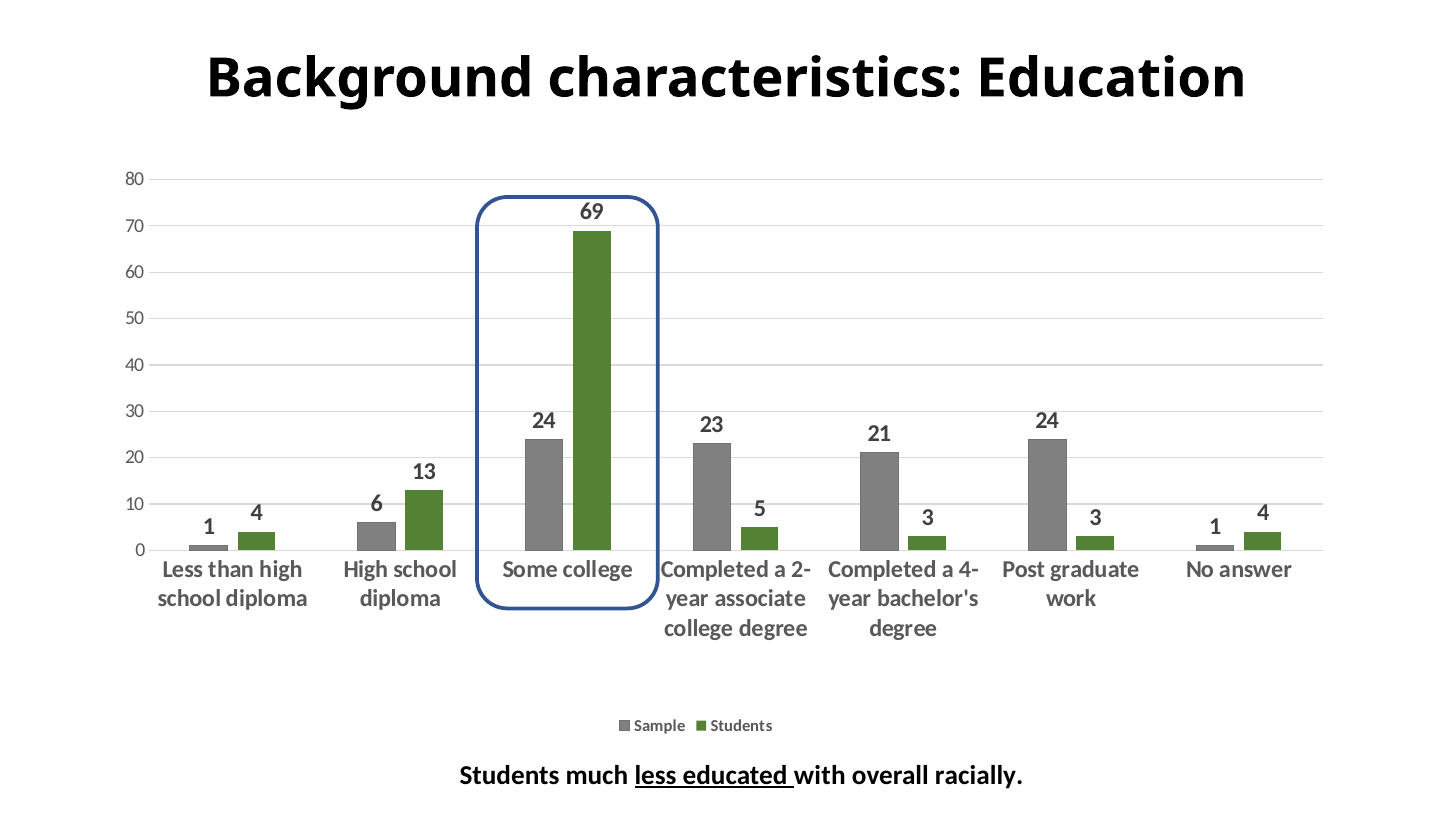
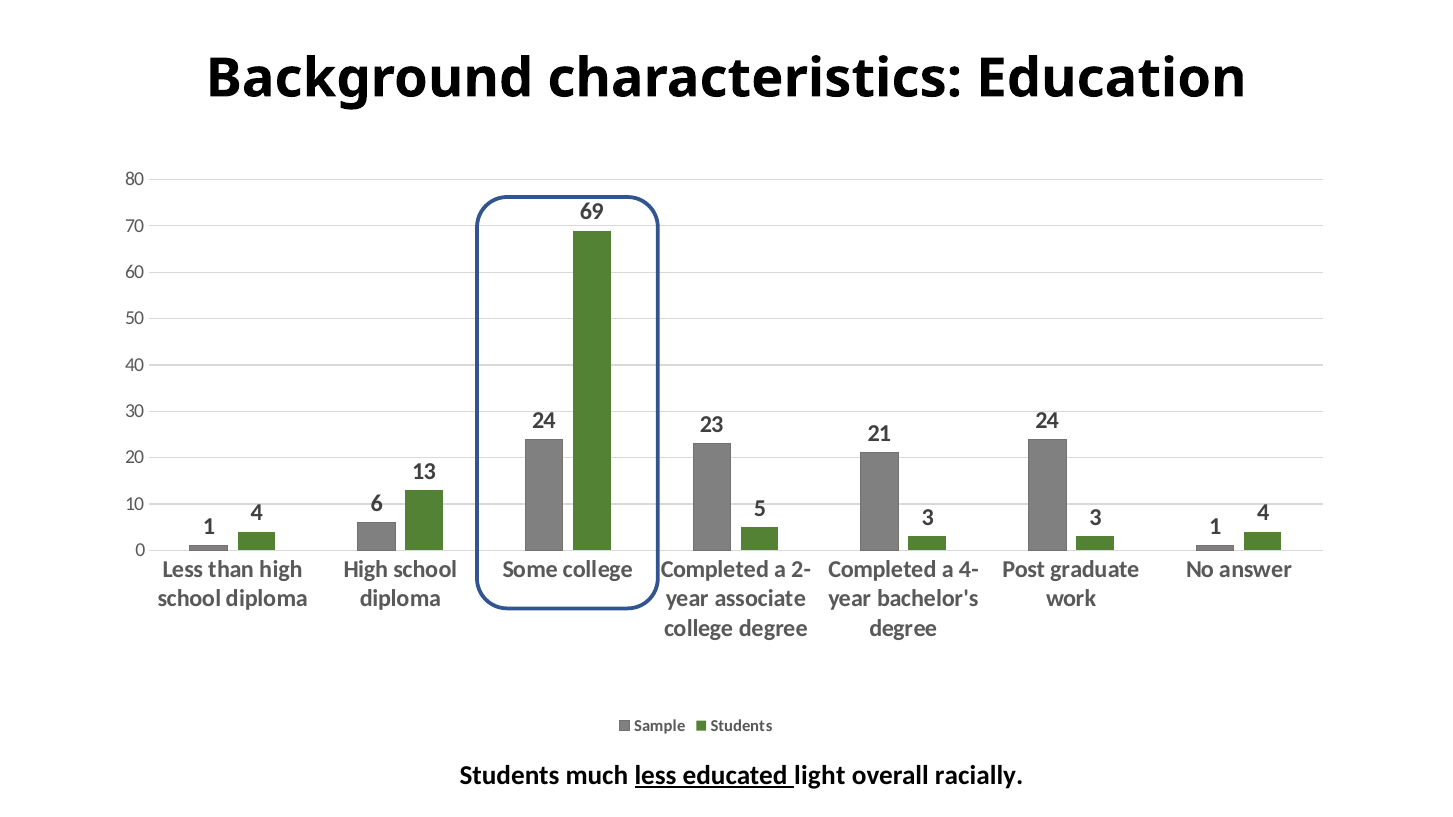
with: with -> light
